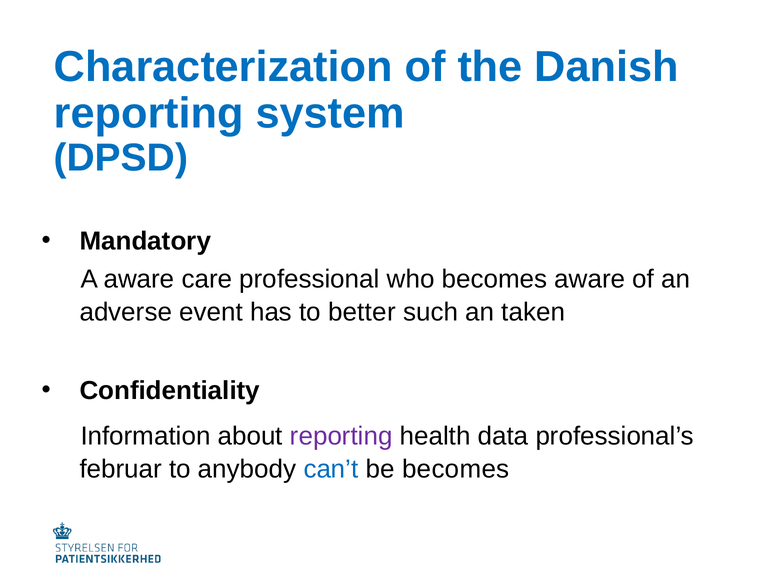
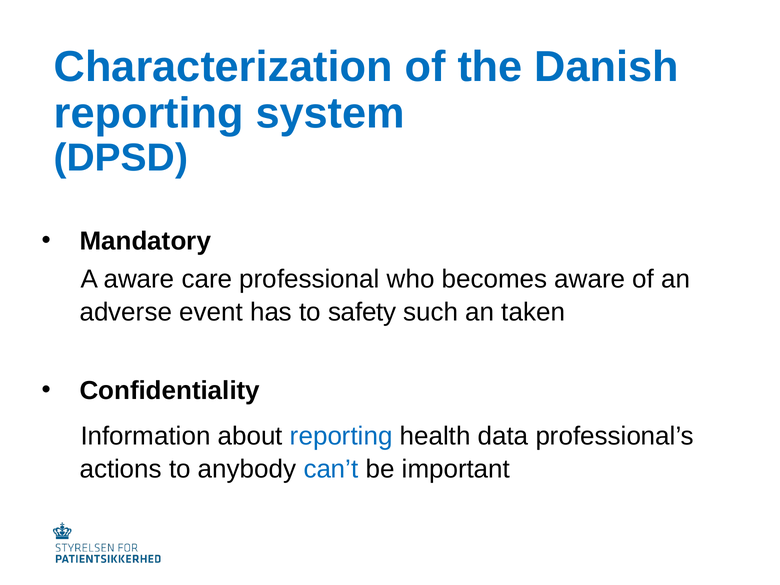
better: better -> safety
reporting at (341, 436) colour: purple -> blue
februar: februar -> actions
be becomes: becomes -> important
